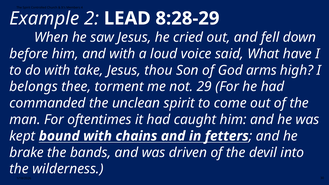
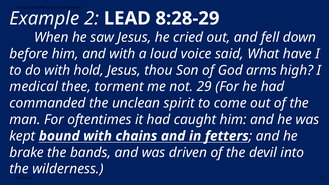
take: take -> hold
belongs: belongs -> medical
